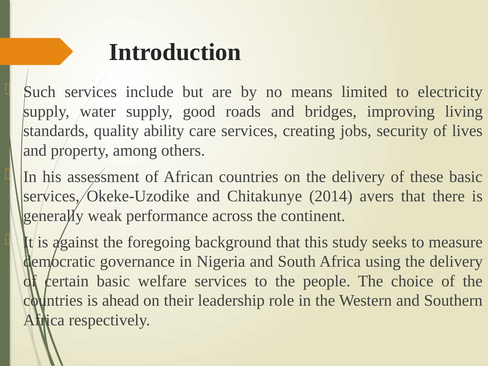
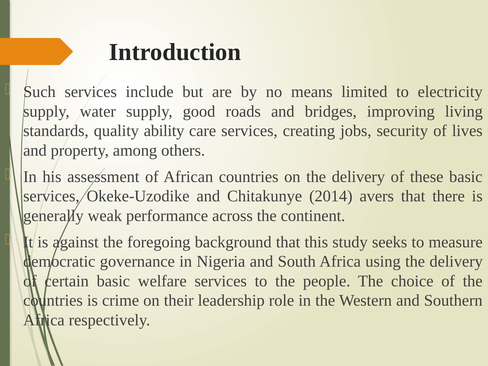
ahead: ahead -> crime
